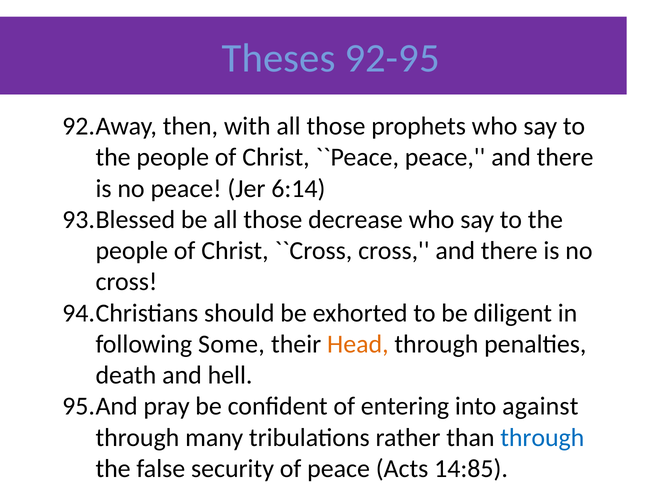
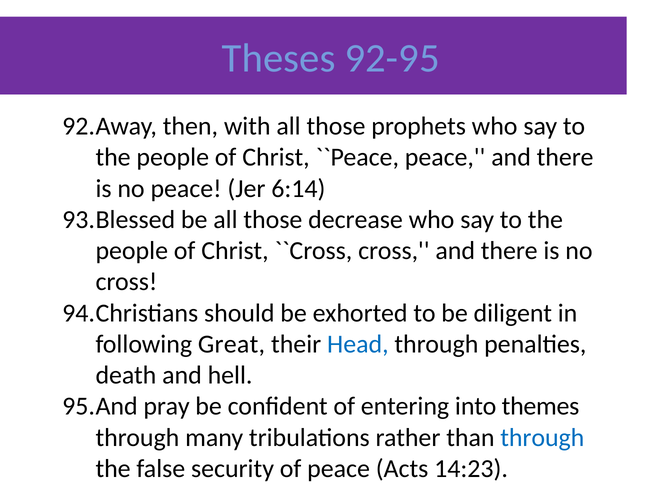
Some: Some -> Great
Head colour: orange -> blue
against: against -> themes
14:85: 14:85 -> 14:23
